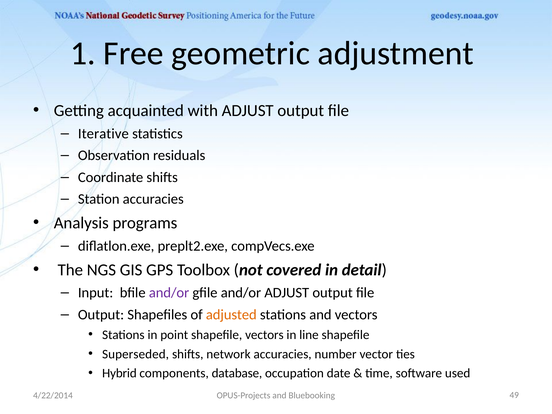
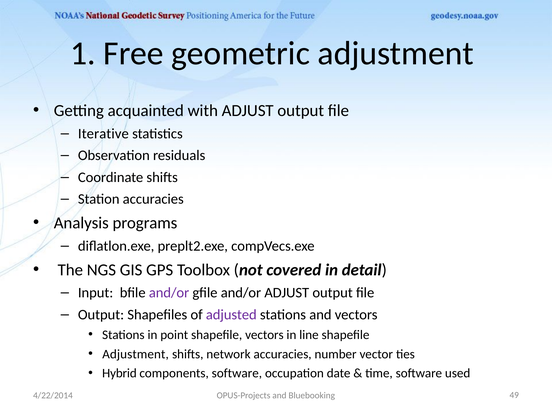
adjusted colour: orange -> purple
Superseded at (136, 354): Superseded -> Adjustment
components database: database -> software
